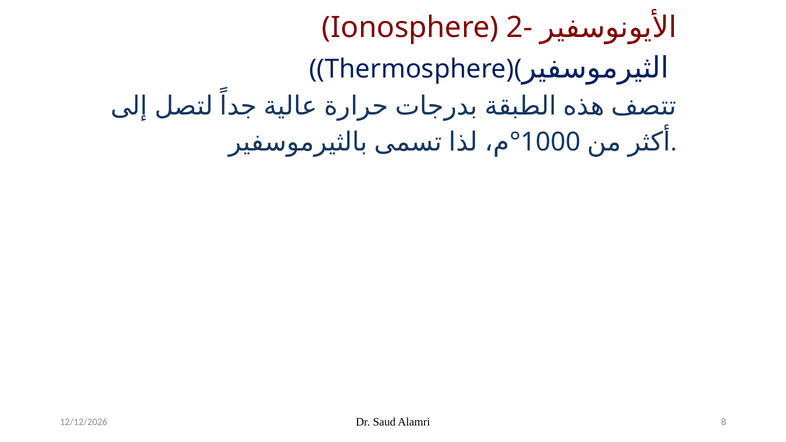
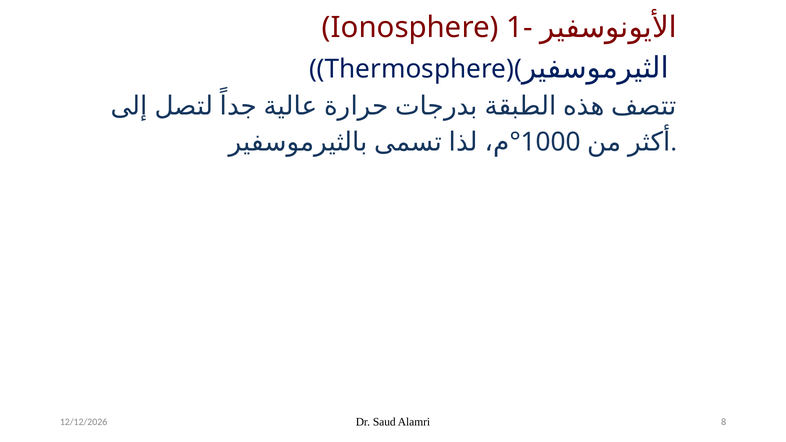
2-: 2- -> 1-
